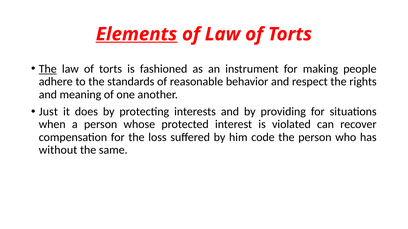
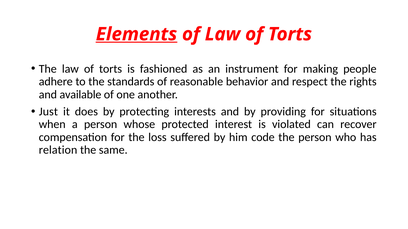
The at (48, 69) underline: present -> none
meaning: meaning -> available
without: without -> relation
